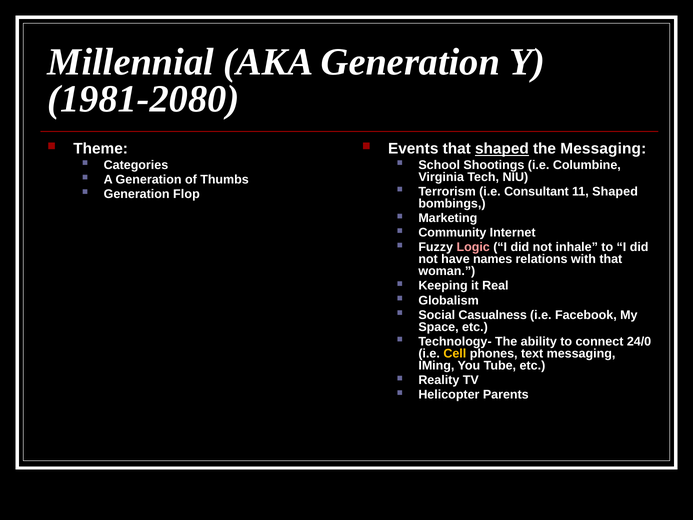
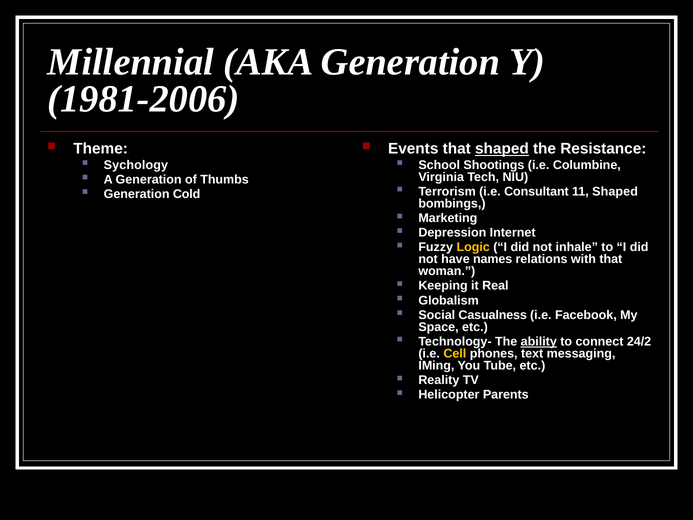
1981-2080: 1981-2080 -> 1981-2006
the Messaging: Messaging -> Resistance
Categories: Categories -> Sychology
Flop: Flop -> Cold
Community: Community -> Depression
Logic colour: pink -> yellow
ability underline: none -> present
24/0: 24/0 -> 24/2
